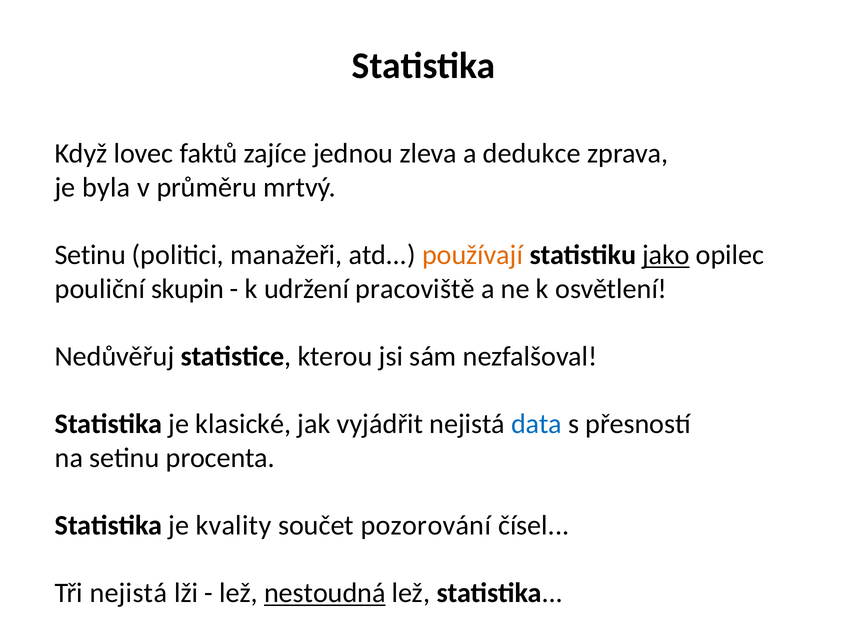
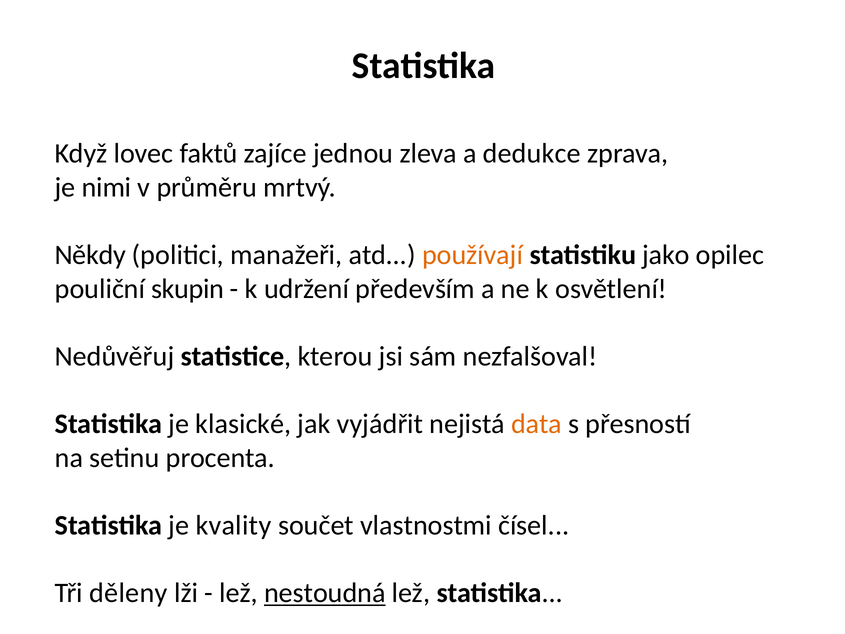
byla: byla -> nimi
Setinu at (90, 255): Setinu -> Někdy
jako underline: present -> none
pracoviště: pracoviště -> především
data colour: blue -> orange
pozorování: pozorování -> vlastnostmi
Tři nejistá: nejistá -> děleny
